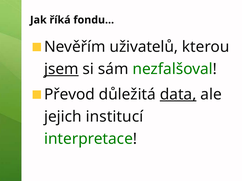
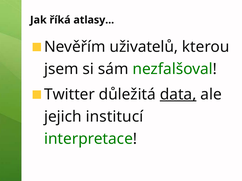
fondu: fondu -> atlasy
jsem underline: present -> none
Převod: Převod -> Twitter
